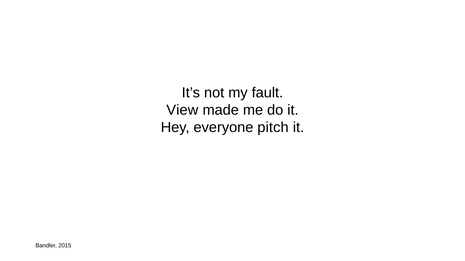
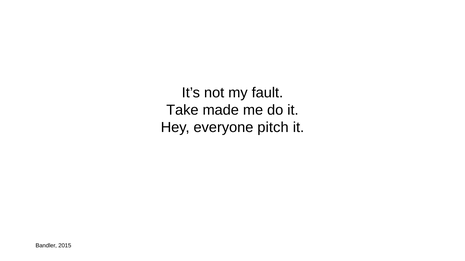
View: View -> Take
